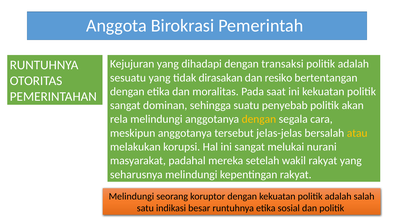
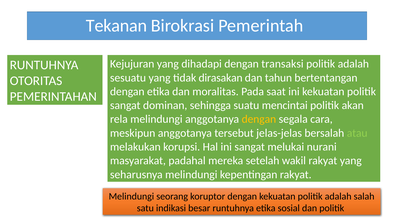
Anggota: Anggota -> Tekanan
resiko: resiko -> tahun
penyebab: penyebab -> mencintai
atau colour: yellow -> light green
